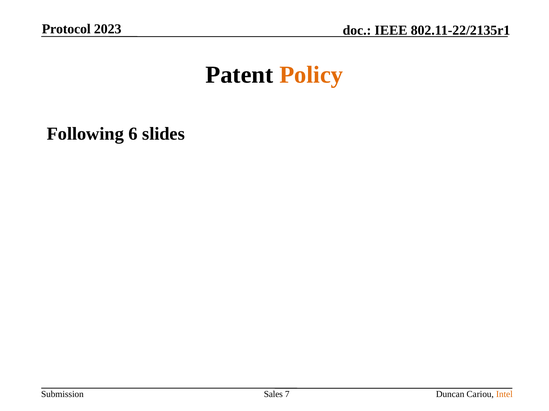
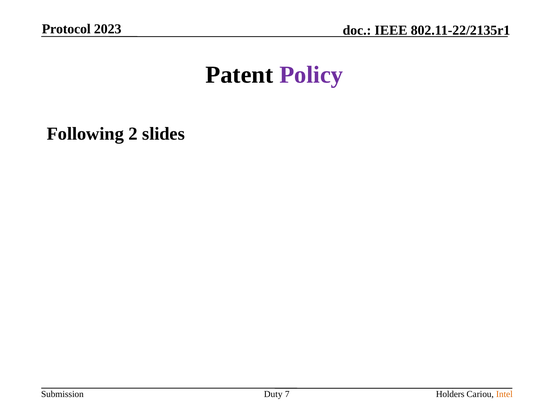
Policy colour: orange -> purple
6: 6 -> 2
Sales: Sales -> Duty
Duncan: Duncan -> Holders
